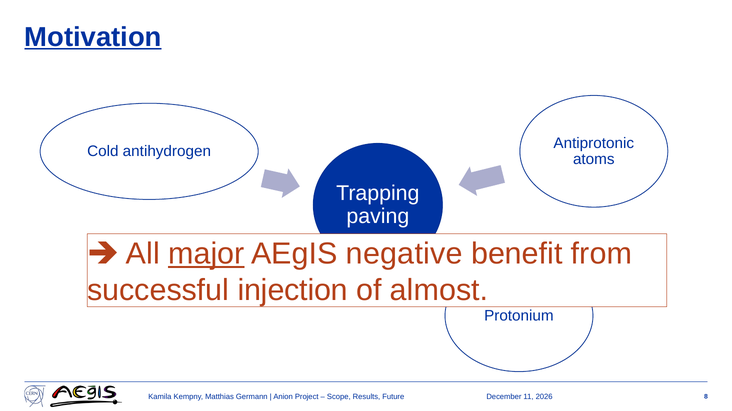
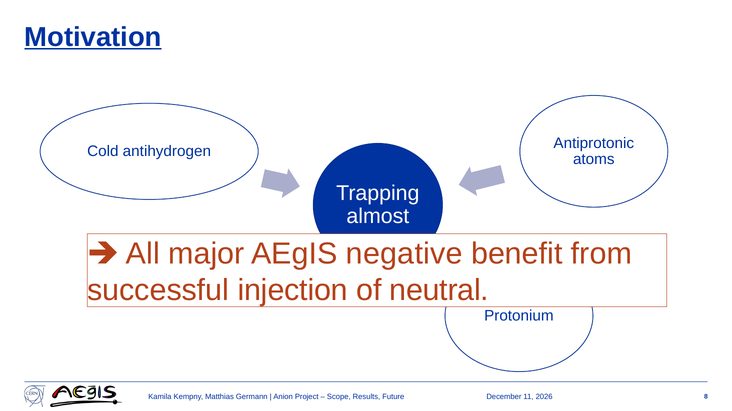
paving: paving -> almost
major underline: present -> none
almost: almost -> neutral
